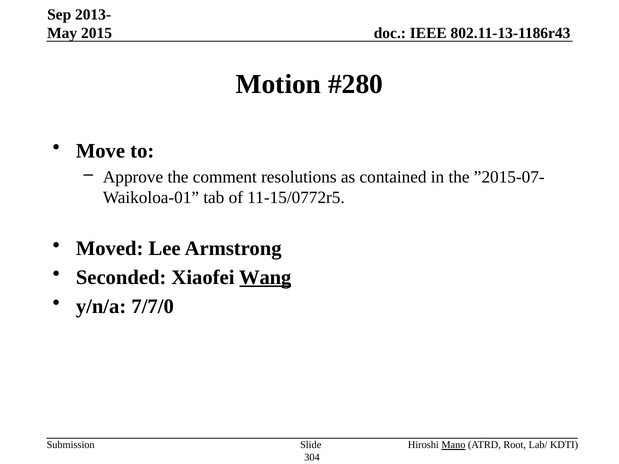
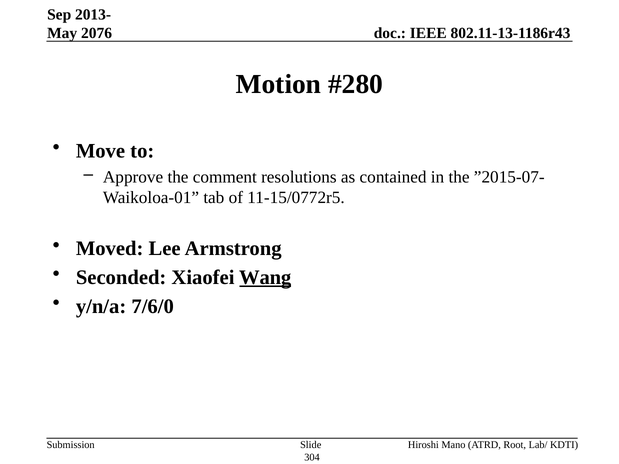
2015: 2015 -> 2076
7/7/0: 7/7/0 -> 7/6/0
Mano underline: present -> none
